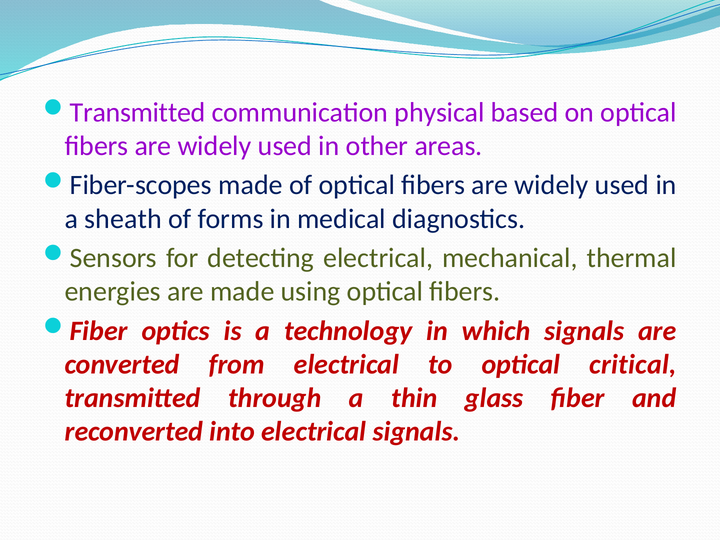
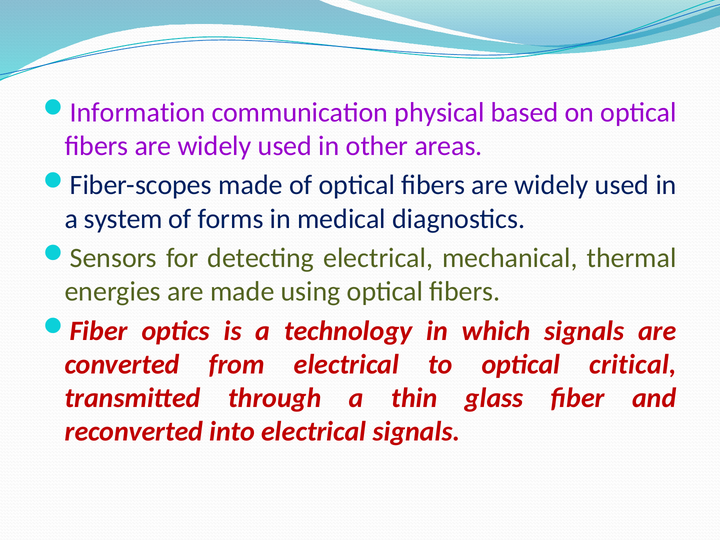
Transmitted at (138, 112): Transmitted -> Information
sheath: sheath -> system
